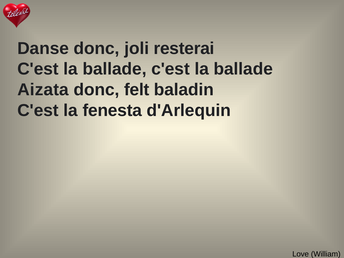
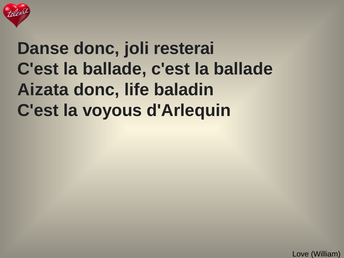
felt: felt -> life
fenesta: fenesta -> voyous
